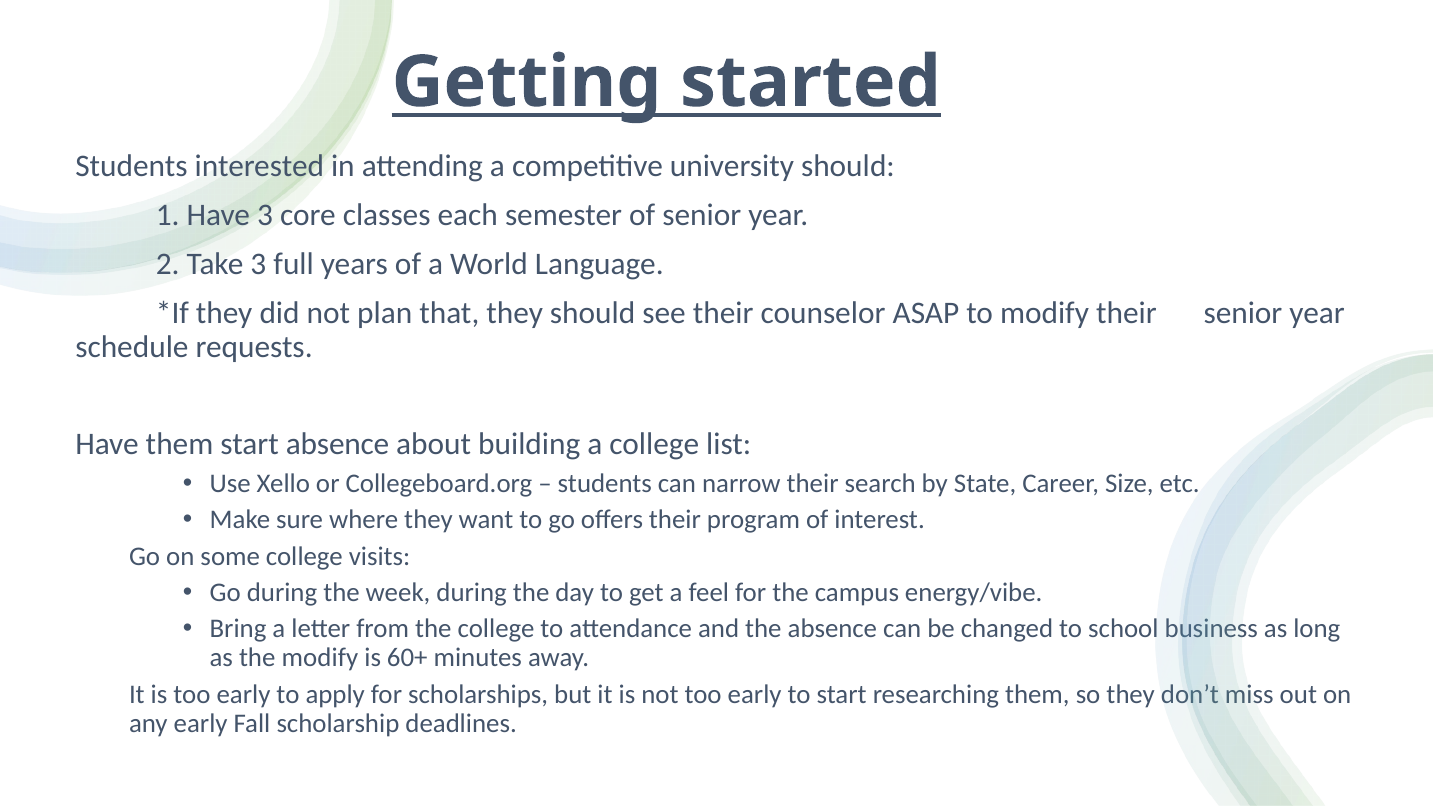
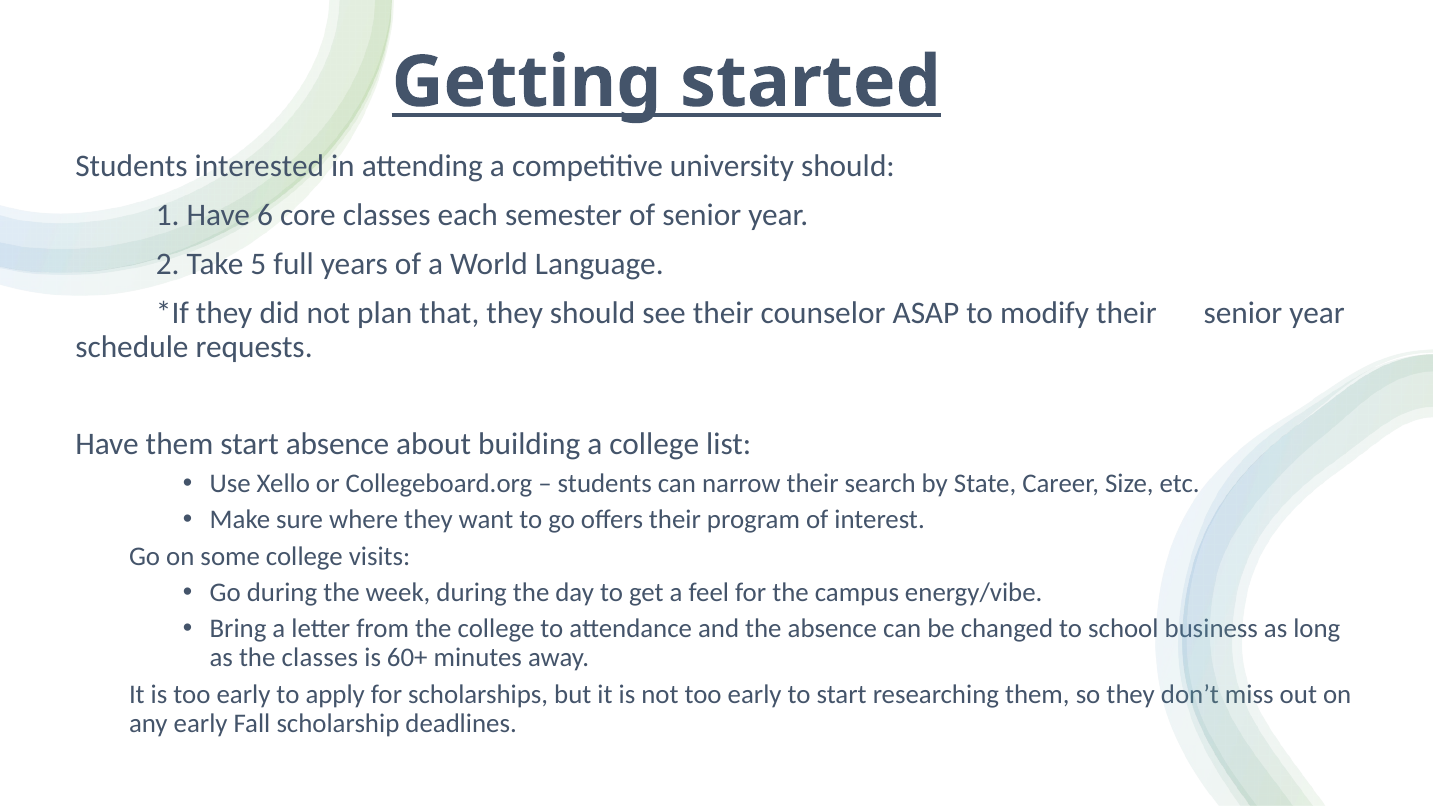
Have 3: 3 -> 6
Take 3: 3 -> 5
the modify: modify -> classes
